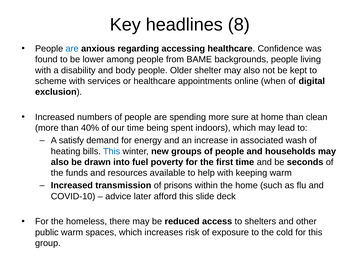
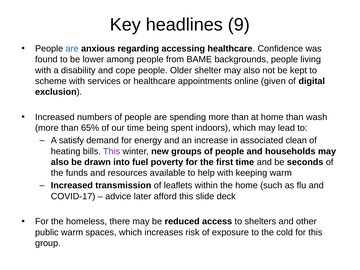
8: 8 -> 9
body: body -> cope
when: when -> given
spending more sure: sure -> than
clean: clean -> wash
40%: 40% -> 65%
wash: wash -> clean
This at (112, 151) colour: blue -> purple
prisons: prisons -> leaflets
COVID-10: COVID-10 -> COVID-17
